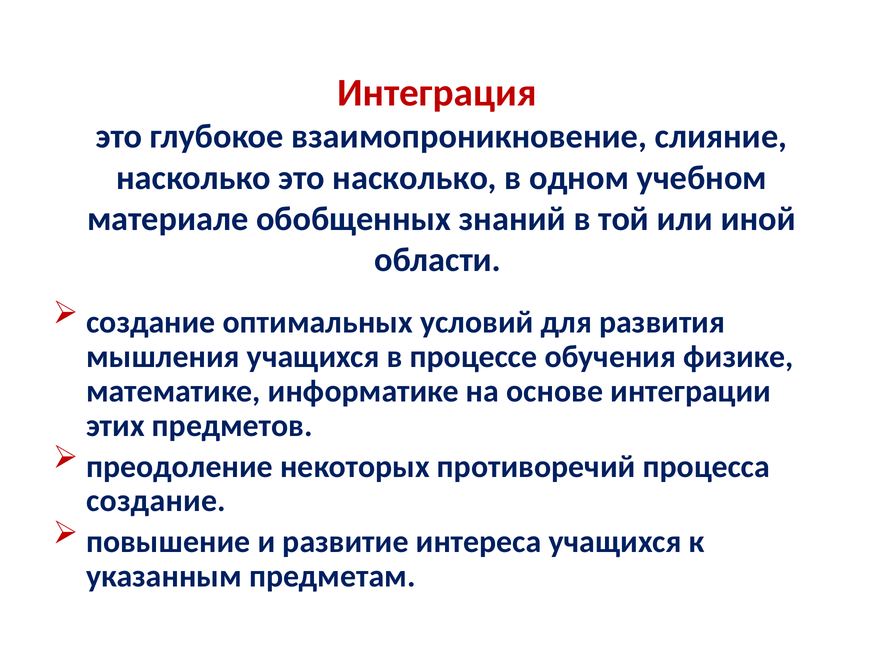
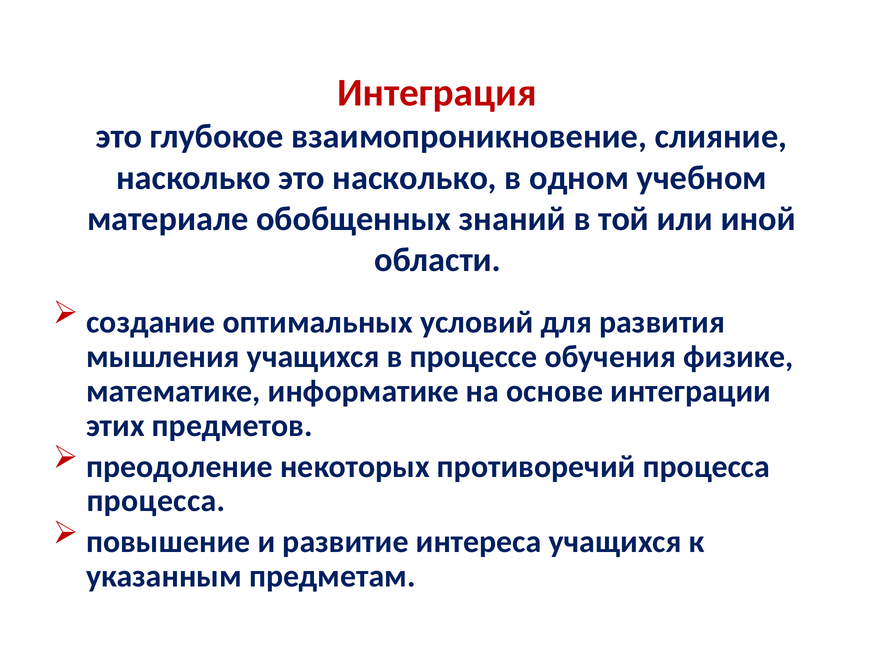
создание at (156, 501): создание -> процесса
